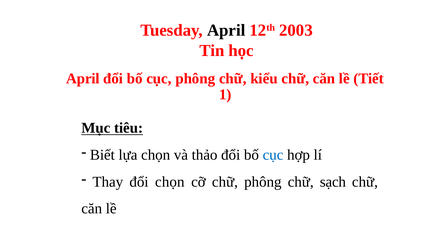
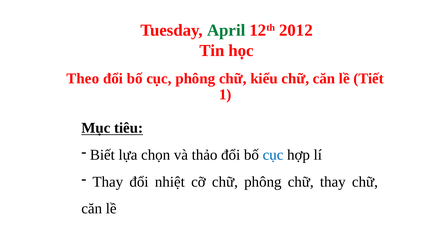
April at (226, 30) colour: black -> green
2003: 2003 -> 2012
April at (83, 78): April -> Theo
đổi chọn: chọn -> nhiệt
chữ sạch: sạch -> thay
